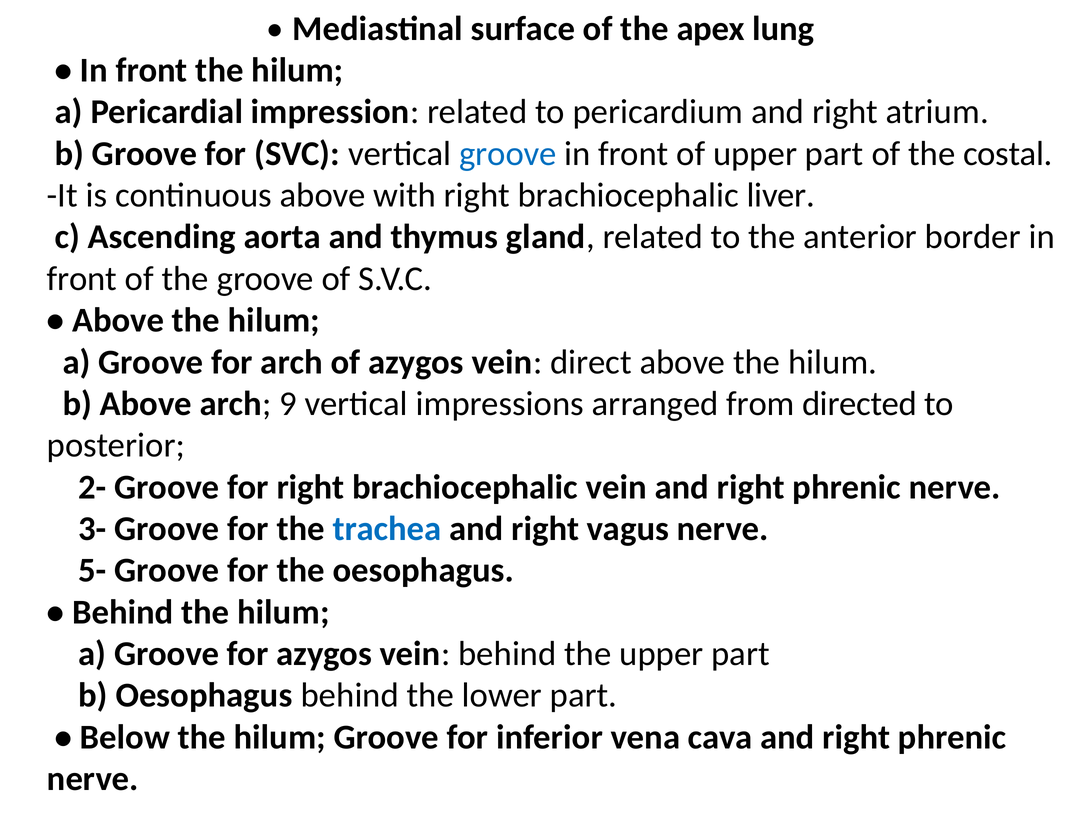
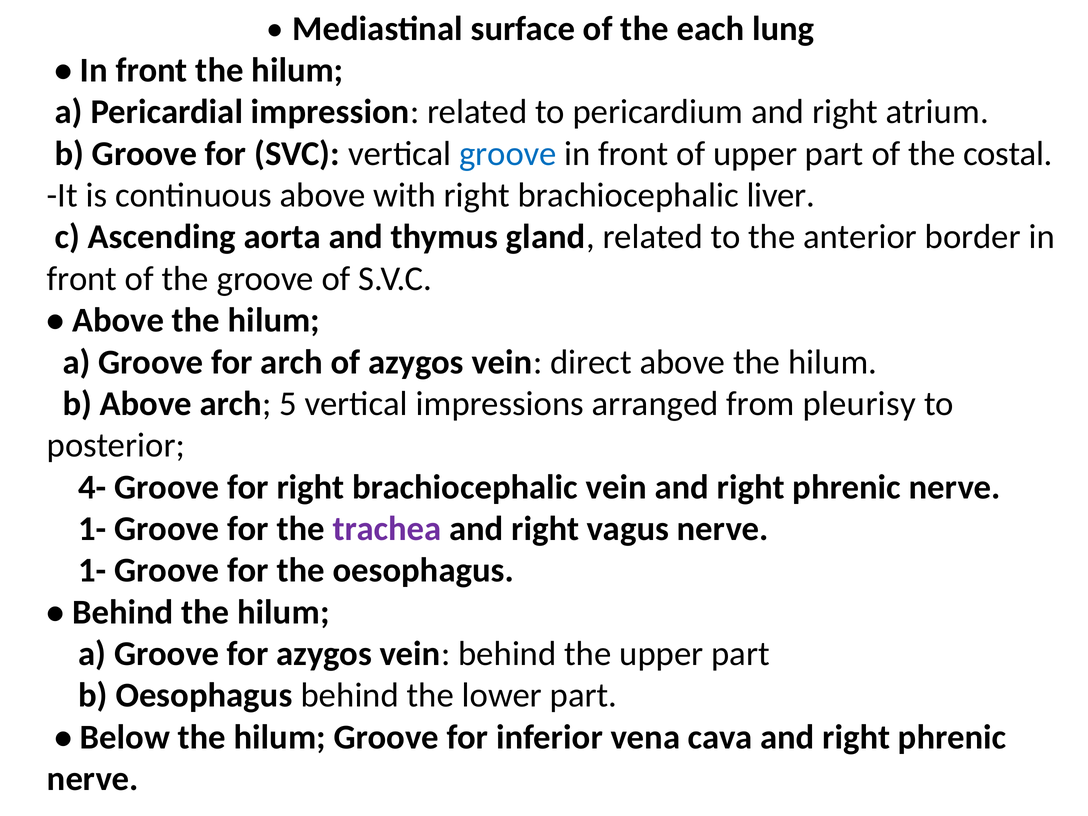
apex: apex -> each
9: 9 -> 5
directed: directed -> pleurisy
2-: 2- -> 4-
3- at (92, 529): 3- -> 1-
trachea colour: blue -> purple
5- at (92, 570): 5- -> 1-
